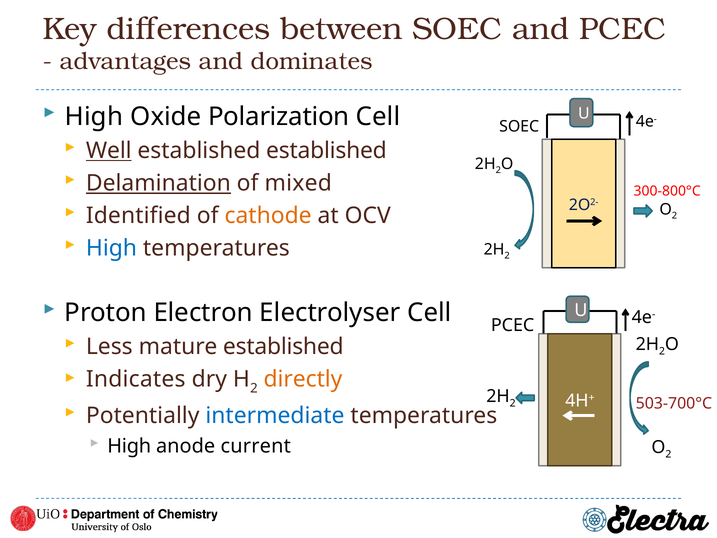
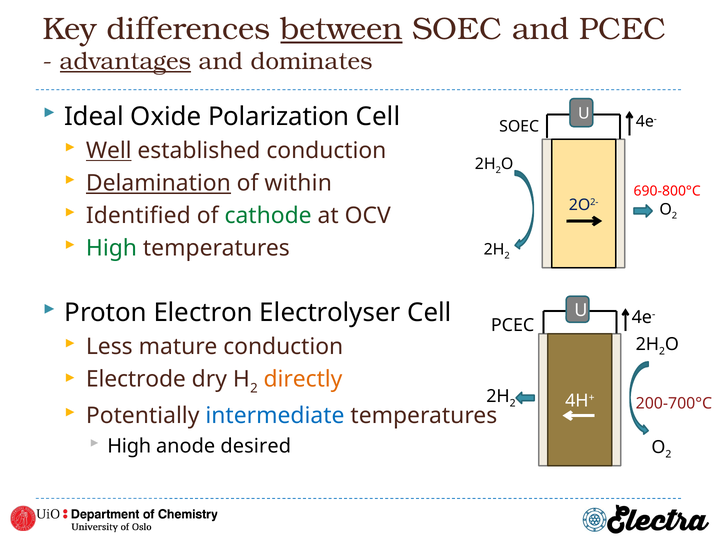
between underline: none -> present
advantages underline: none -> present
High at (94, 117): High -> Ideal
established established: established -> conduction
mixed: mixed -> within
300-800°C: 300-800°C -> 690-800°C
cathode colour: orange -> green
High at (111, 248) colour: blue -> green
mature established: established -> conduction
Indicates: Indicates -> Electrode
503-700°C: 503-700°C -> 200-700°C
current: current -> desired
